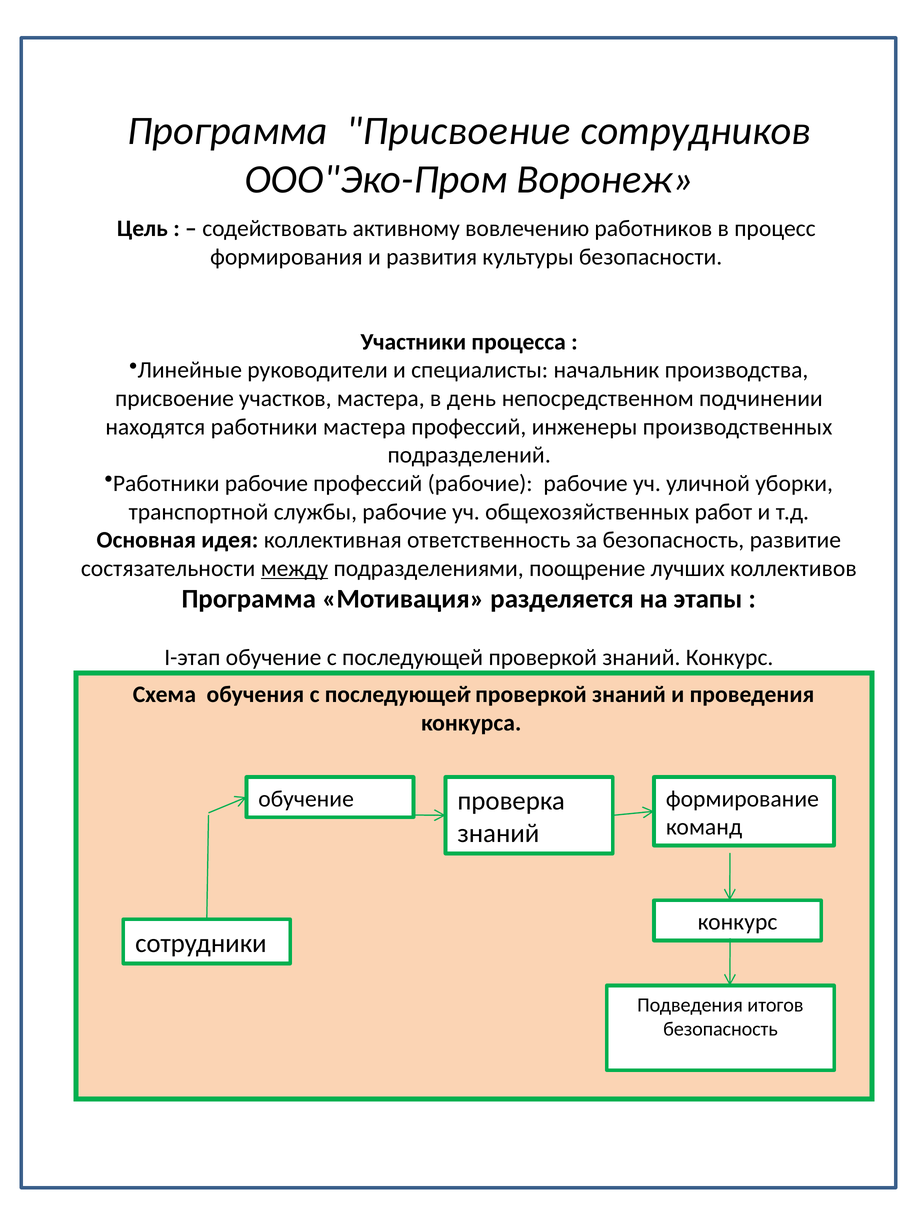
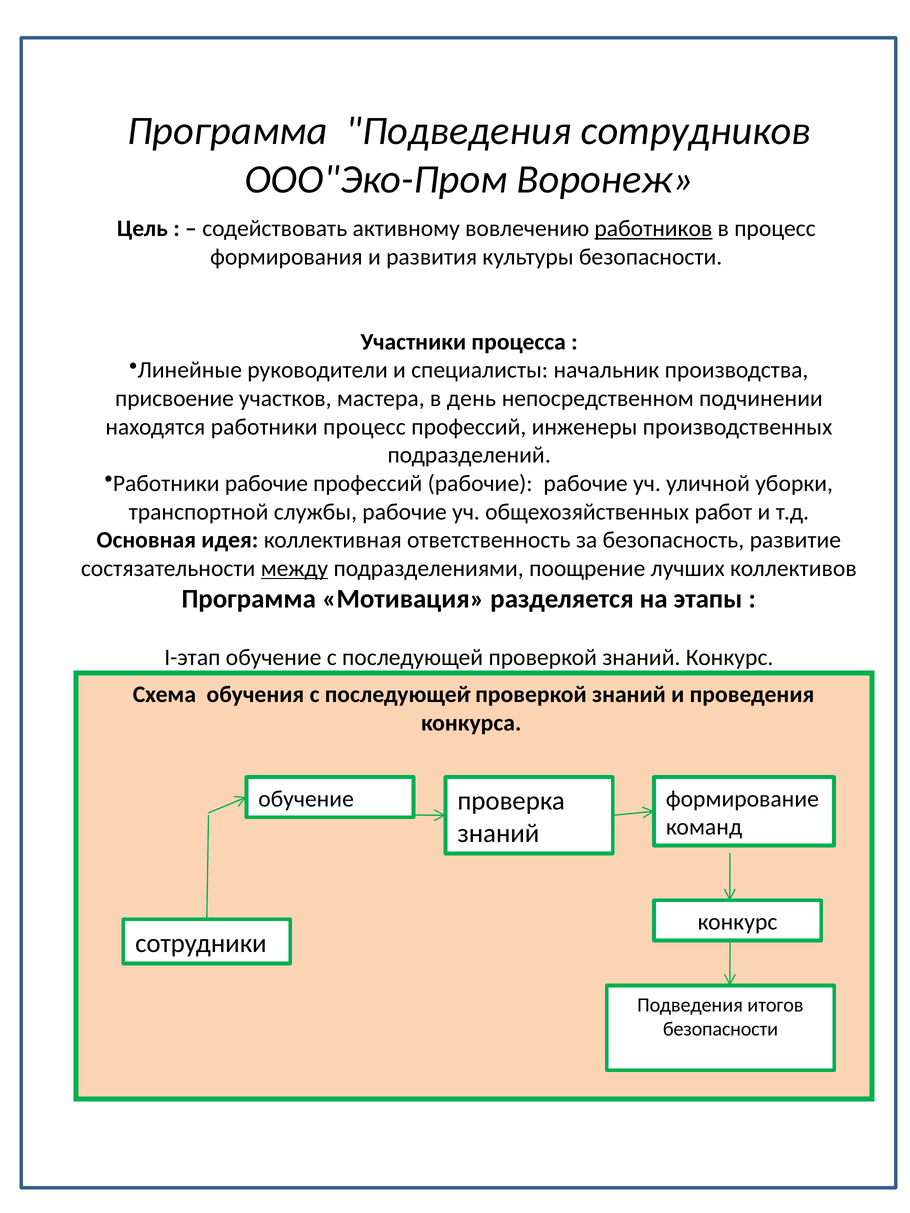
Программа Присвоение: Присвоение -> Подведения
работников underline: none -> present
работники мастера: мастера -> процесс
безопасность at (720, 1030): безопасность -> безопасности
